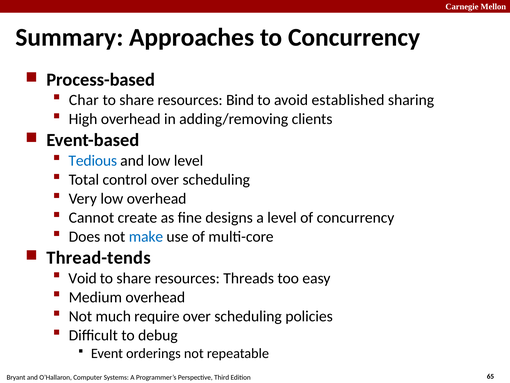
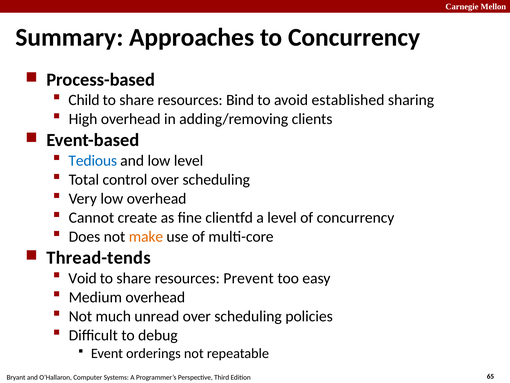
Char: Char -> Child
designs: designs -> clientfd
make colour: blue -> orange
Threads: Threads -> Prevent
require: require -> unread
